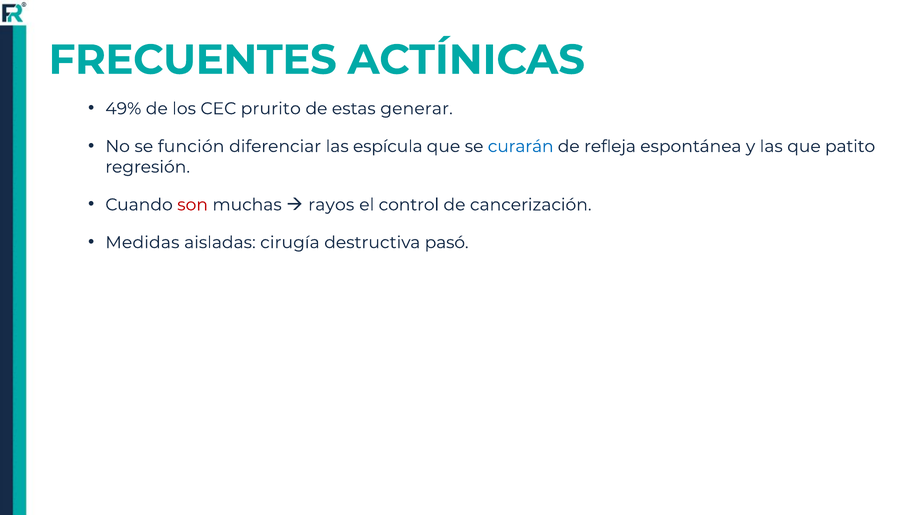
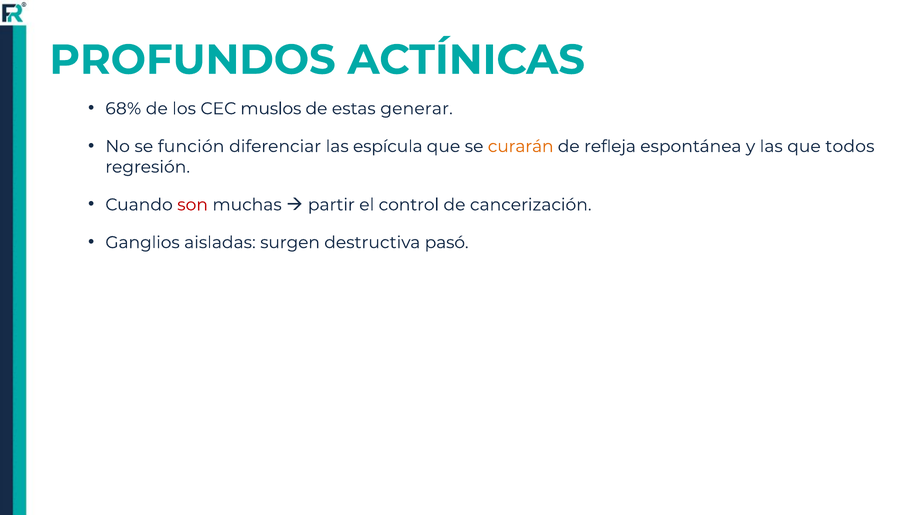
FRECUENTES: FRECUENTES -> PROFUNDOS
49%: 49% -> 68%
prurito: prurito -> muslos
curarán colour: blue -> orange
patito: patito -> todos
rayos: rayos -> partir
Medidas: Medidas -> Ganglios
cirugía: cirugía -> surgen
